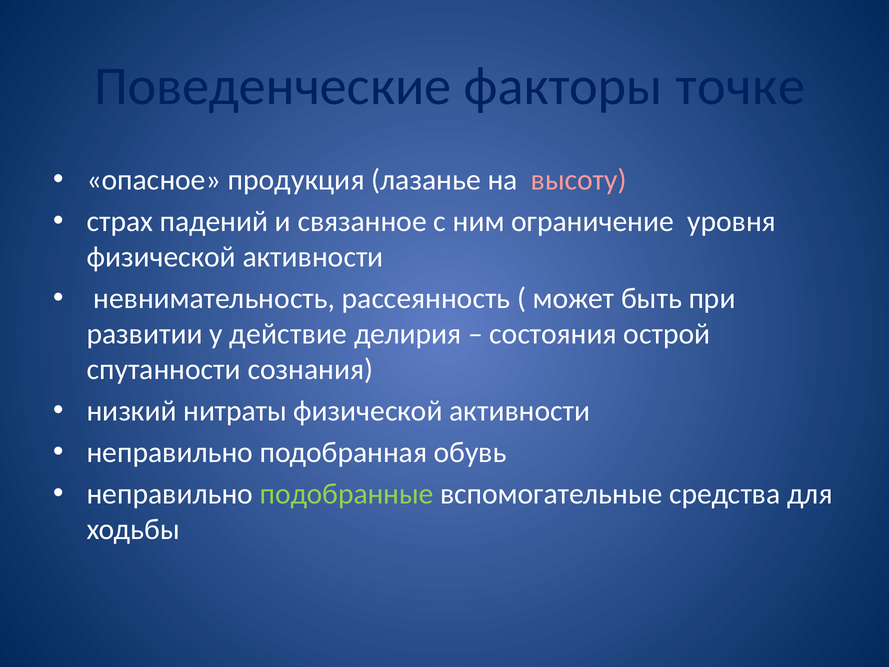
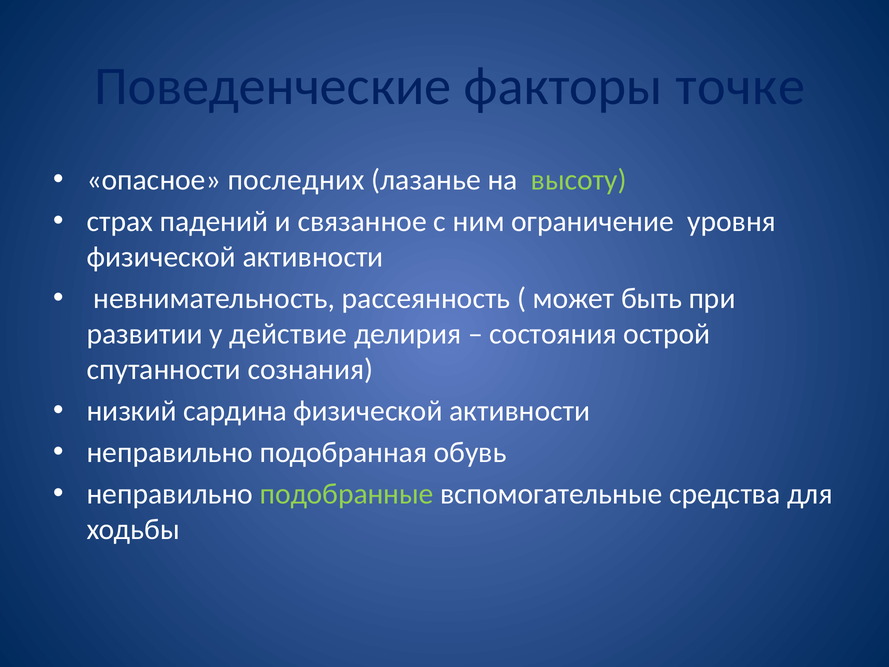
продукция: продукция -> последних
высоту colour: pink -> light green
нитраты: нитраты -> сардина
